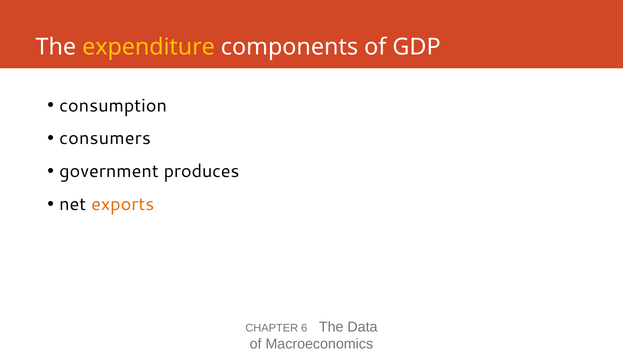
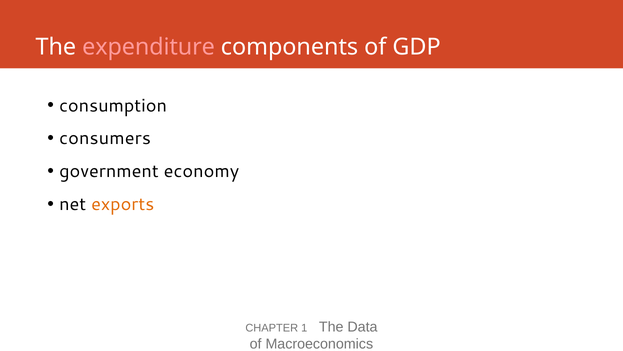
expenditure colour: yellow -> pink
produces: produces -> economy
6: 6 -> 1
